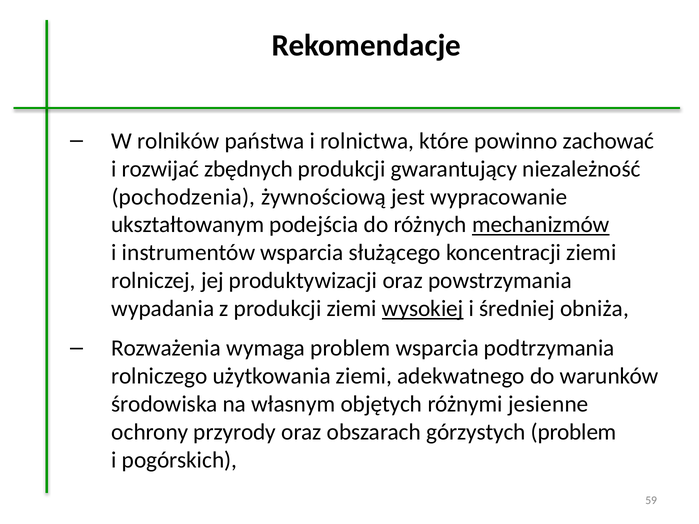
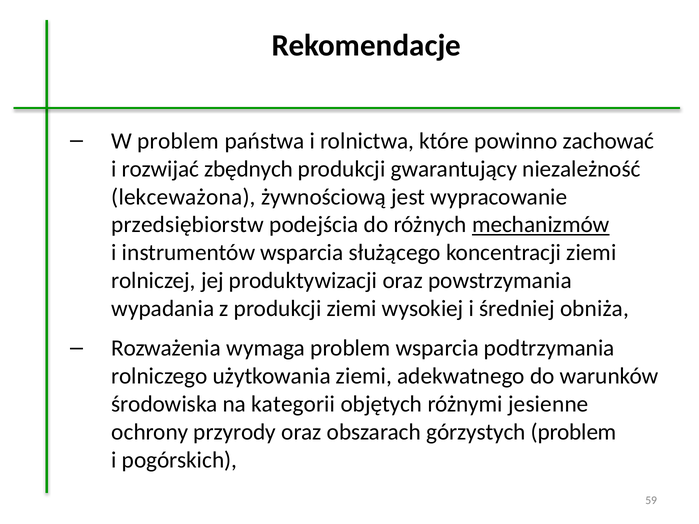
W rolników: rolników -> problem
pochodzenia: pochodzenia -> lekceważona
ukształtowanym: ukształtowanym -> przedsiębiorstw
wysokiej underline: present -> none
własnym: własnym -> kategorii
